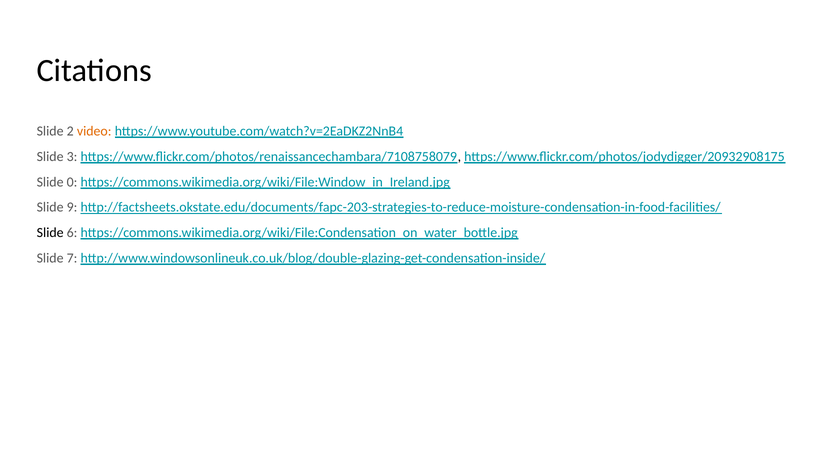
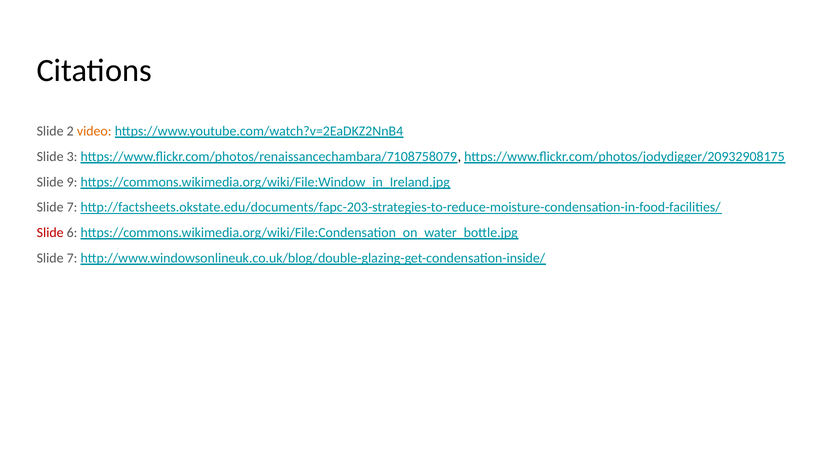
0: 0 -> 9
9 at (72, 207): 9 -> 7
Slide at (50, 233) colour: black -> red
